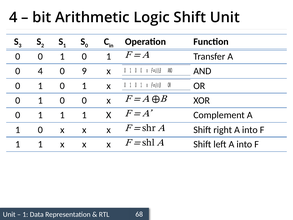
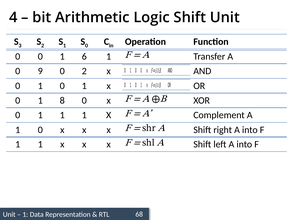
0 0 1 0: 0 -> 6
0 4: 4 -> 9
0 9: 9 -> 2
0 at (62, 100): 0 -> 8
